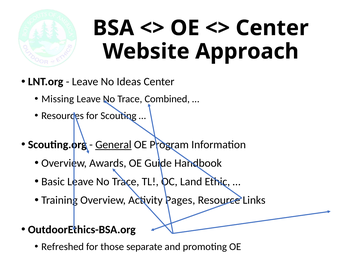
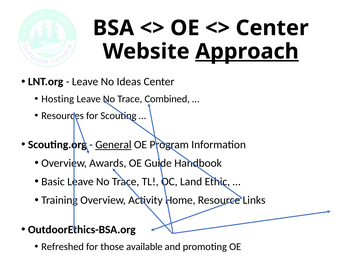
Approach underline: none -> present
Missing: Missing -> Hosting
Pages: Pages -> Home
separate: separate -> available
